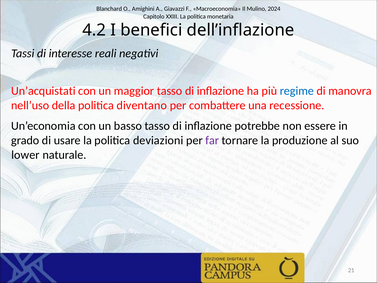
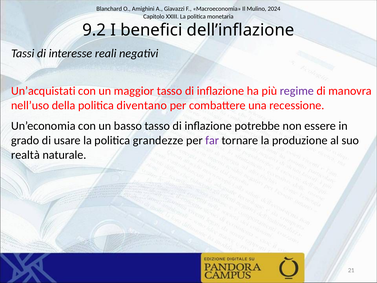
4.2: 4.2 -> 9.2
regime colour: blue -> purple
deviazioni: deviazioni -> grandezze
lower: lower -> realtà
